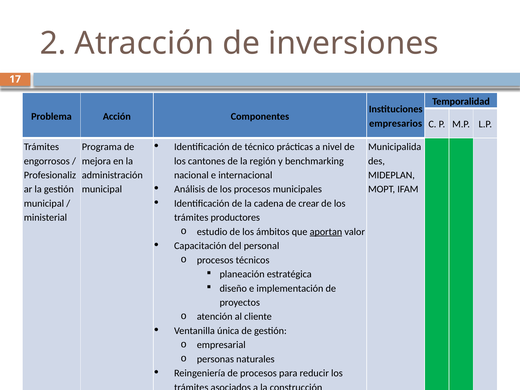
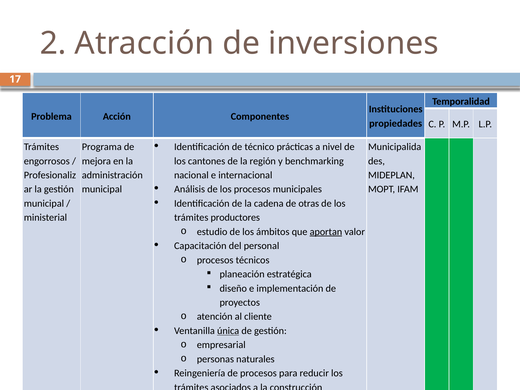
empresarios: empresarios -> propiedades
crear: crear -> otras
única underline: none -> present
